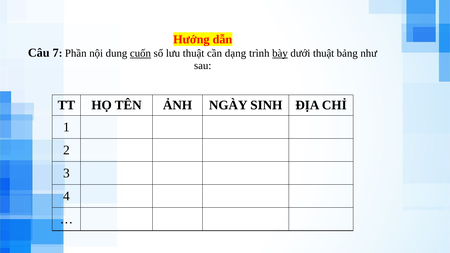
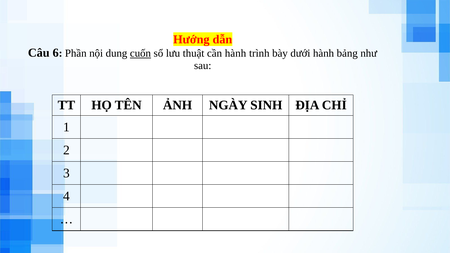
7: 7 -> 6
cần dạng: dạng -> hành
bày underline: present -> none
dưới thuật: thuật -> hành
